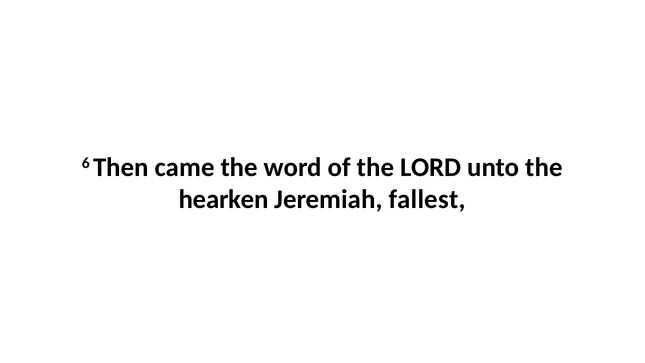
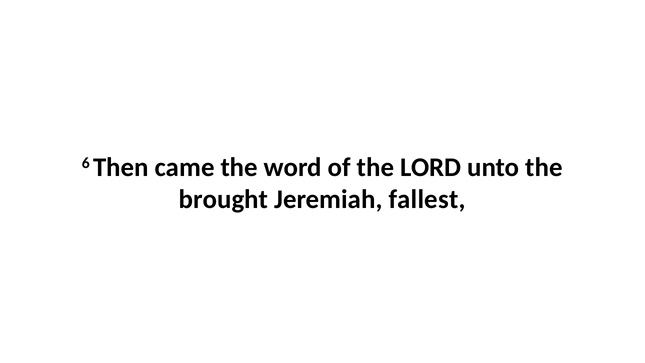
hearken: hearken -> brought
